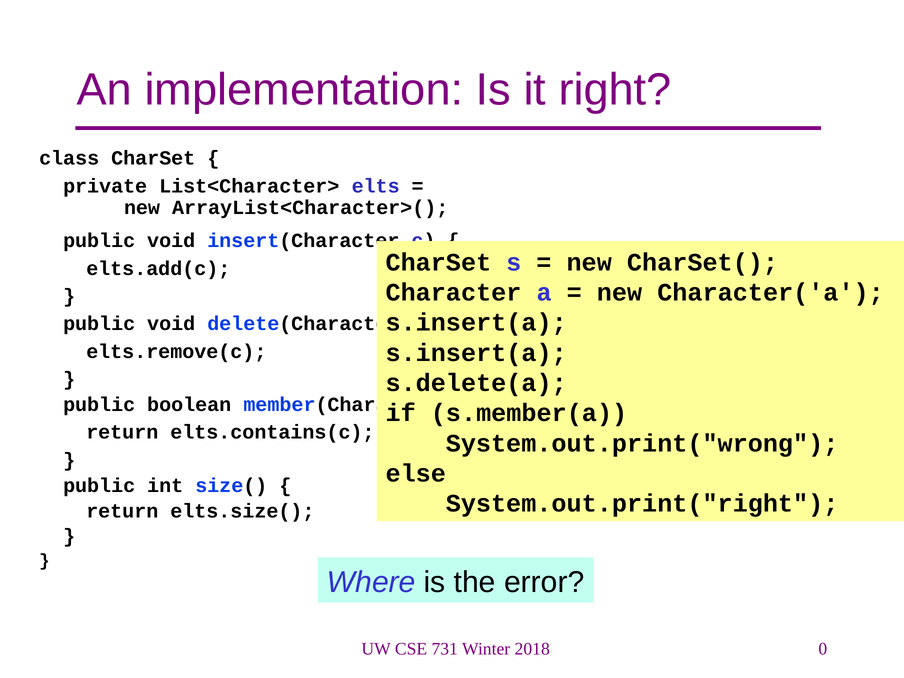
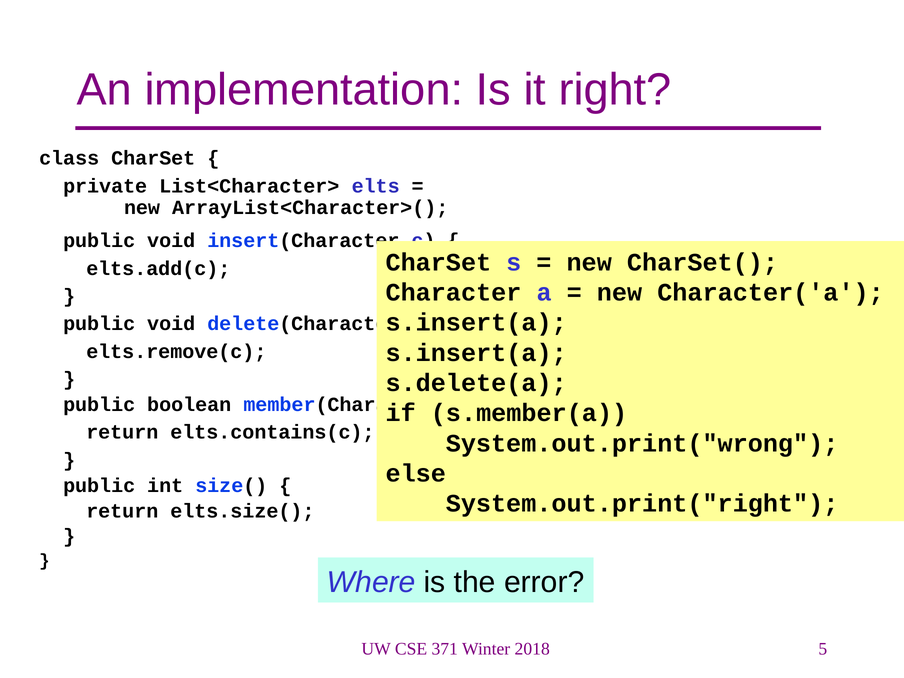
731: 731 -> 371
0: 0 -> 5
